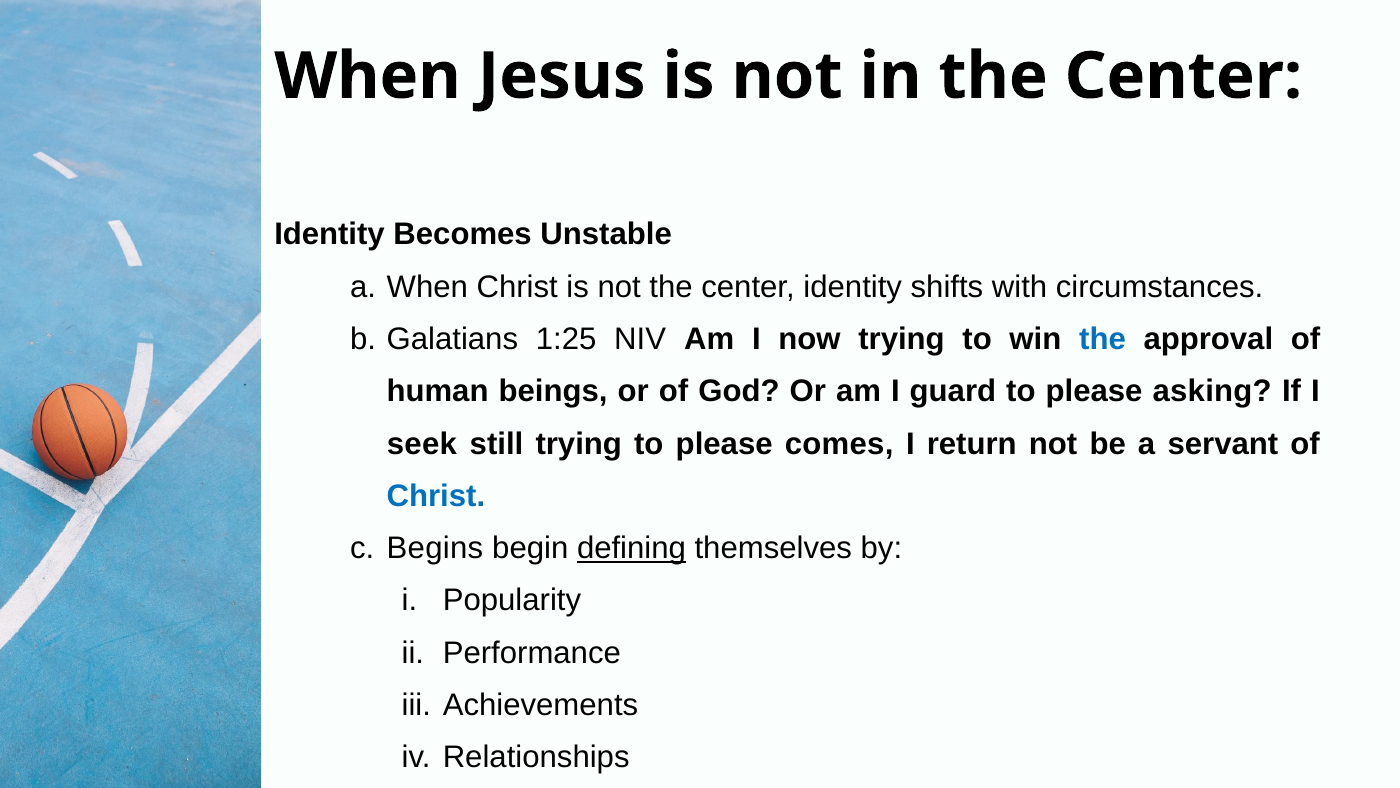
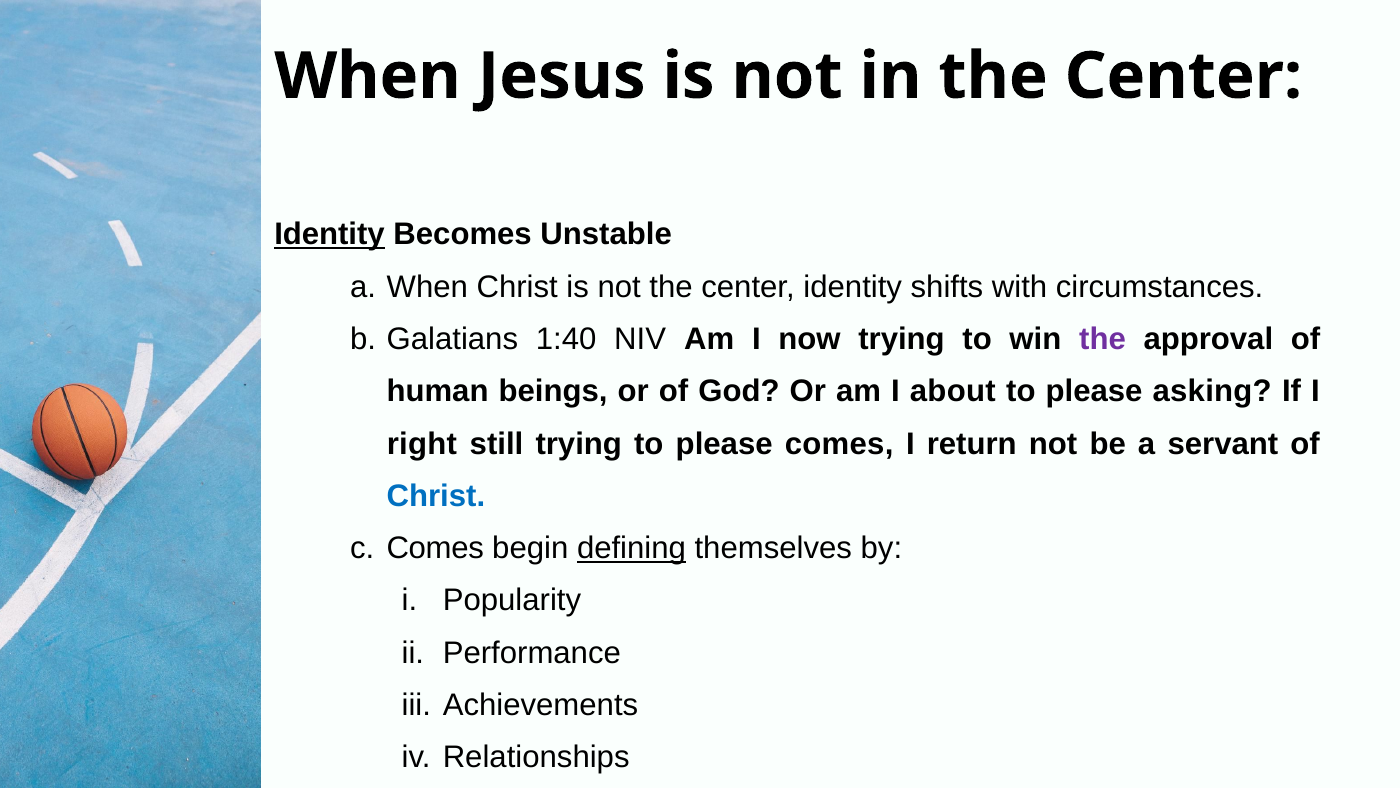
Identity at (330, 235) underline: none -> present
1:25: 1:25 -> 1:40
the at (1102, 339) colour: blue -> purple
guard: guard -> about
seek: seek -> right
Begins at (435, 548): Begins -> Comes
